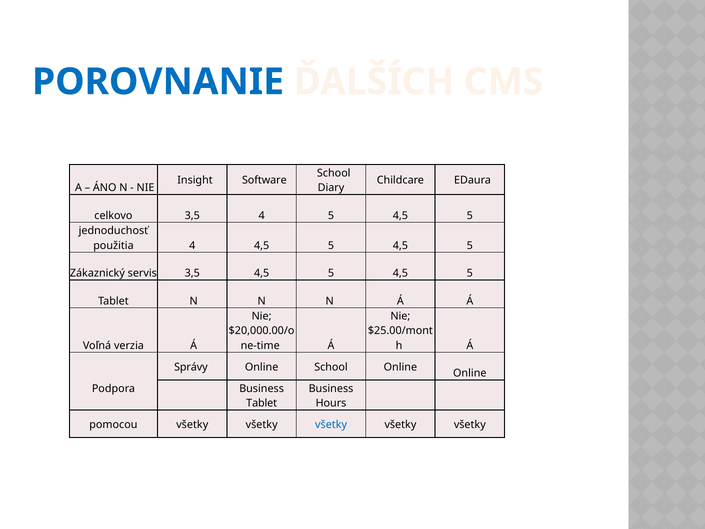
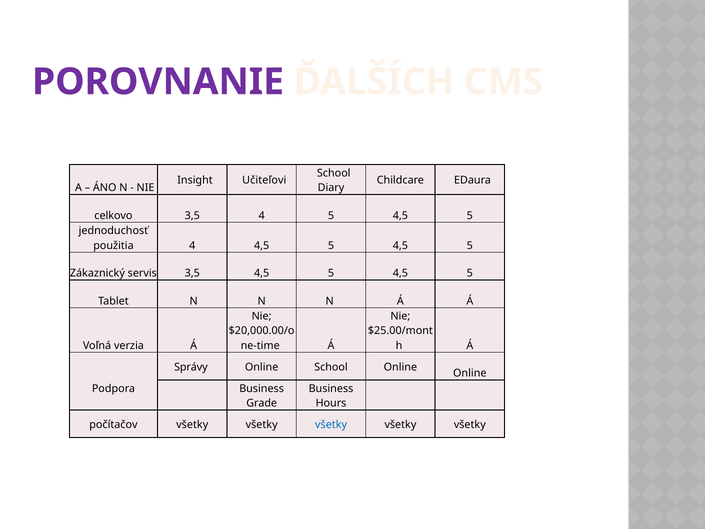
POROVNANIE colour: blue -> purple
Software: Software -> Učiteľovi
Tablet at (262, 403): Tablet -> Grade
pomocou: pomocou -> počítačov
